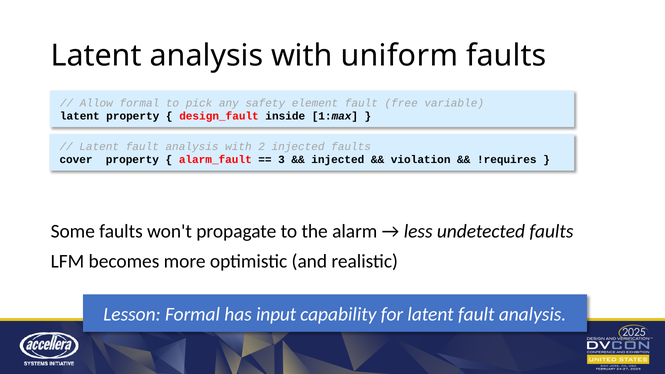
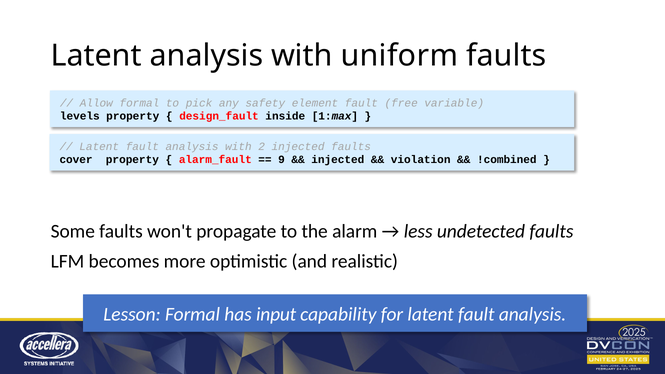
latent at (80, 116): latent -> levels
3: 3 -> 9
!requires: !requires -> !combined
